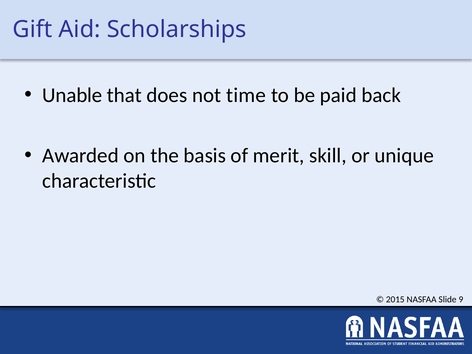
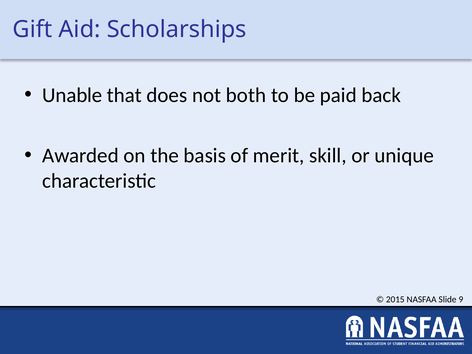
time: time -> both
